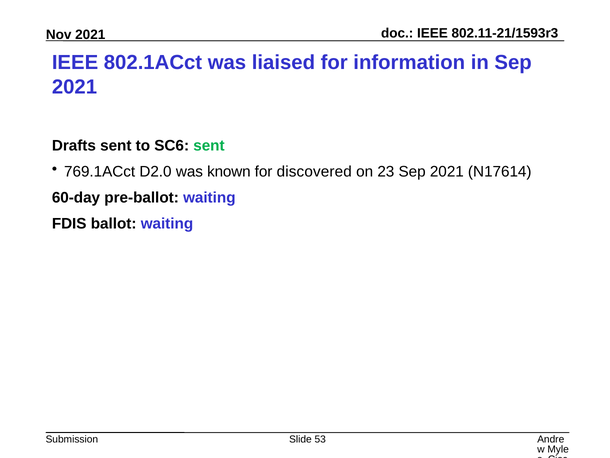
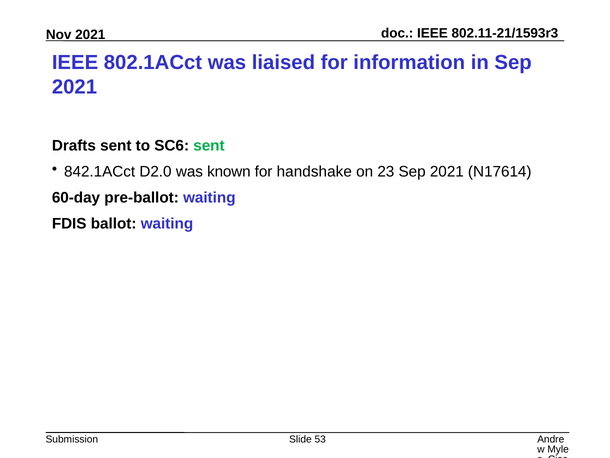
769.1ACct: 769.1ACct -> 842.1ACct
discovered: discovered -> handshake
